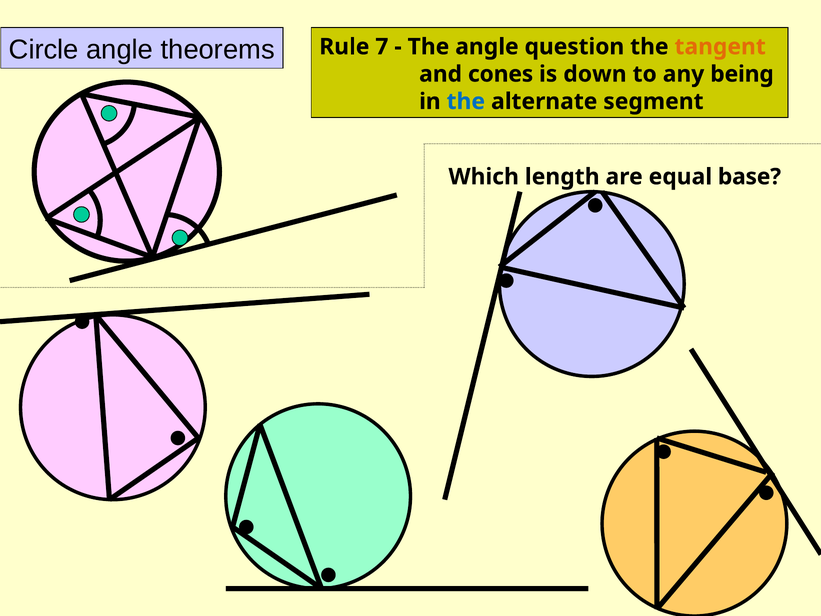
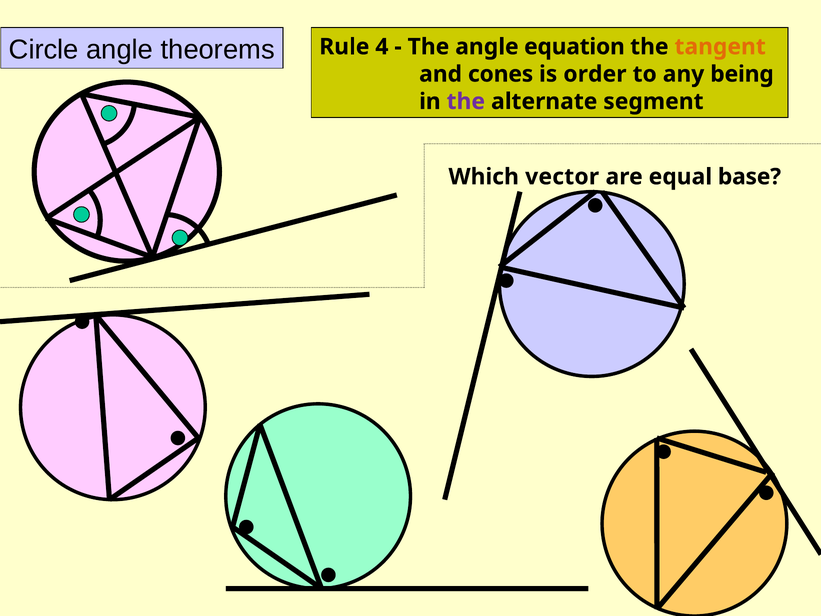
7: 7 -> 4
question: question -> equation
down: down -> order
the at (466, 101) colour: blue -> purple
length: length -> vector
